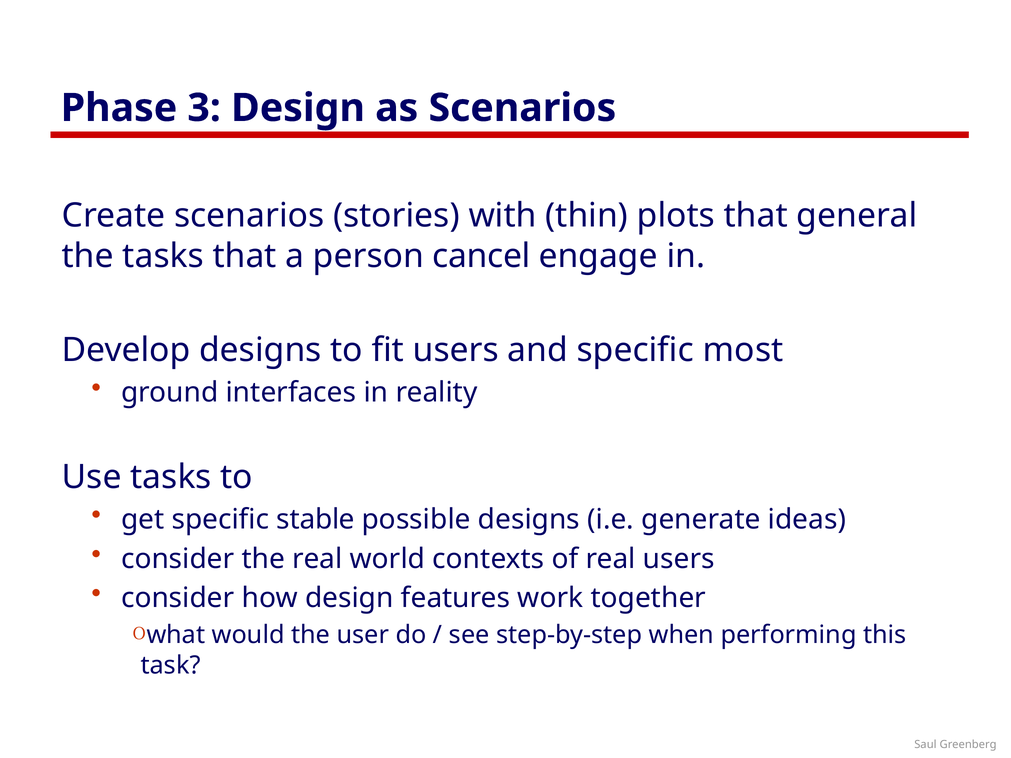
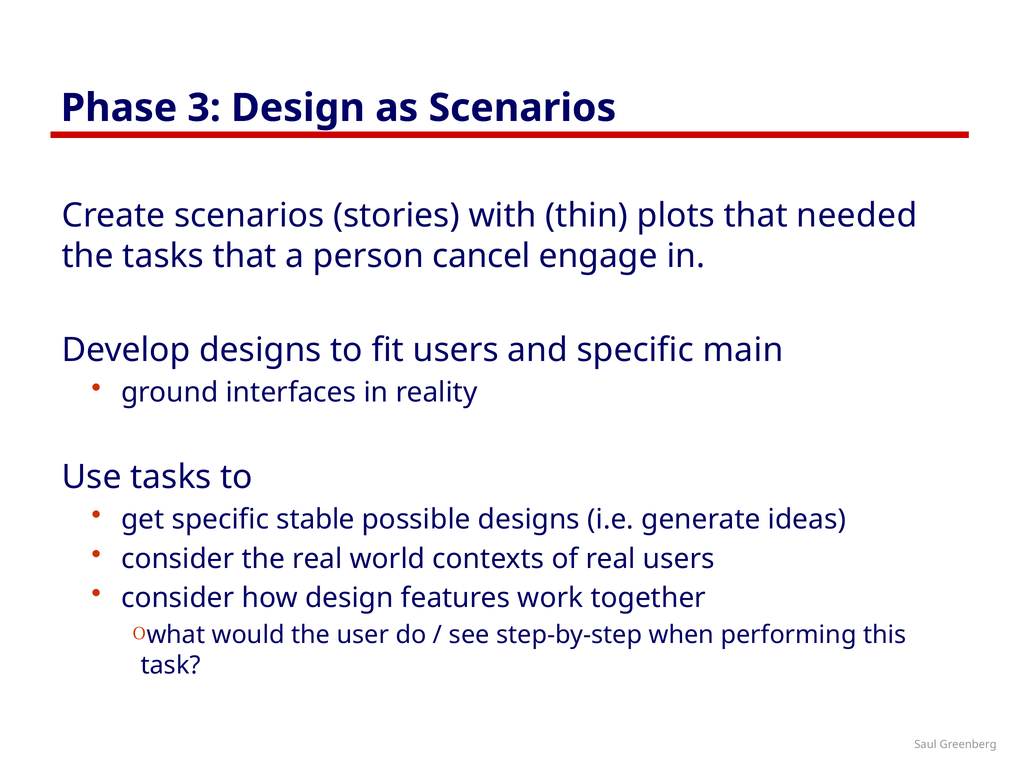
general: general -> needed
most: most -> main
